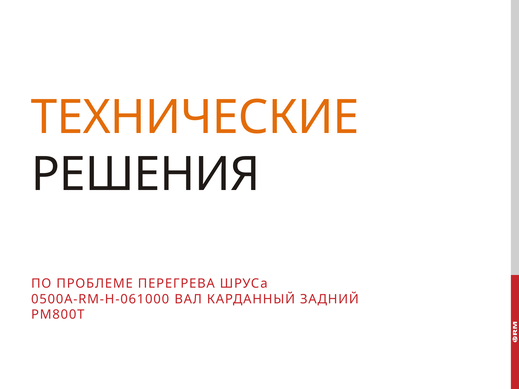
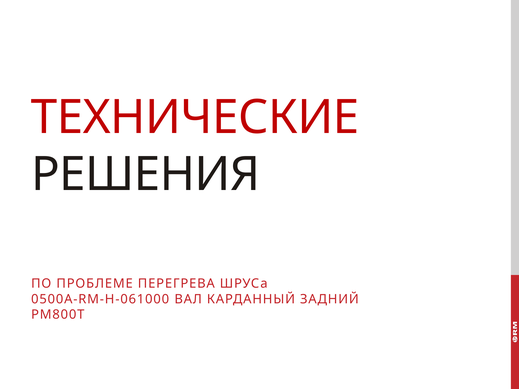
ТЕХНИЧЕСКИЕ colour: orange -> red
